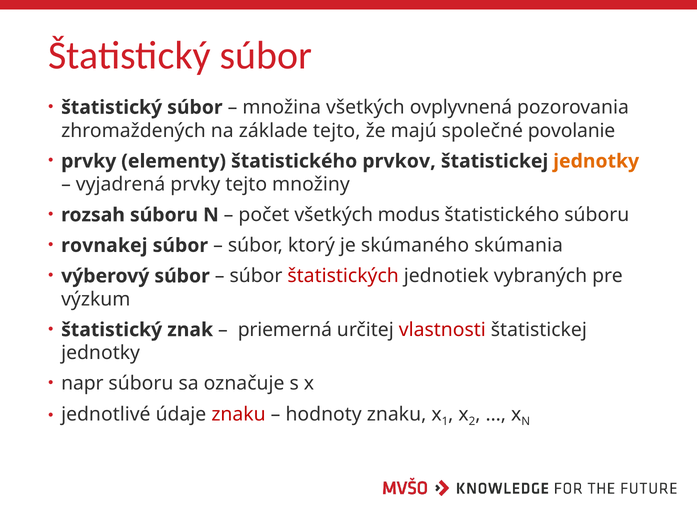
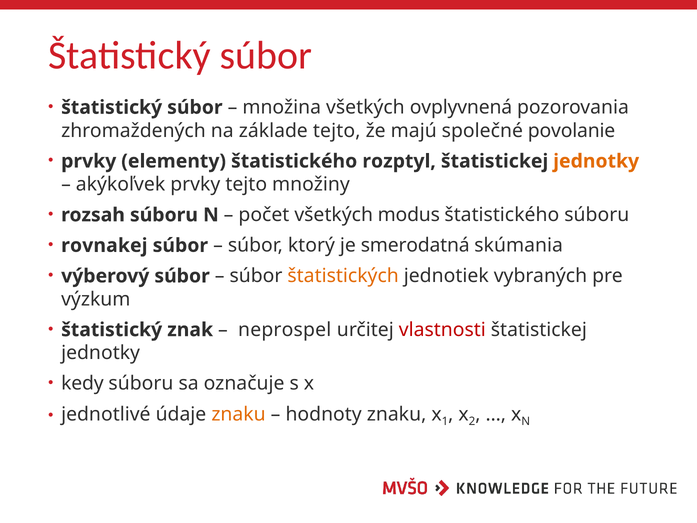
prvkov: prvkov -> rozptyl
vyjadrená: vyjadrená -> akýkoľvek
skúmaného: skúmaného -> smerodatná
štatistických colour: red -> orange
priemerná: priemerná -> neprospel
napr: napr -> kedy
znaku at (239, 414) colour: red -> orange
